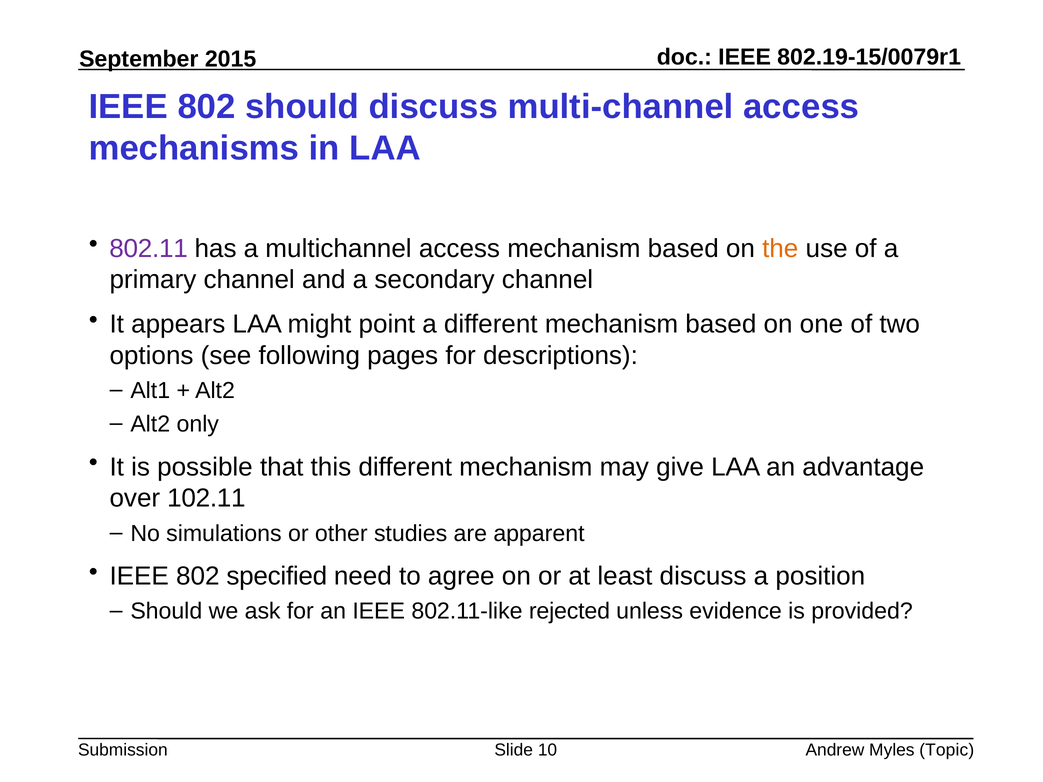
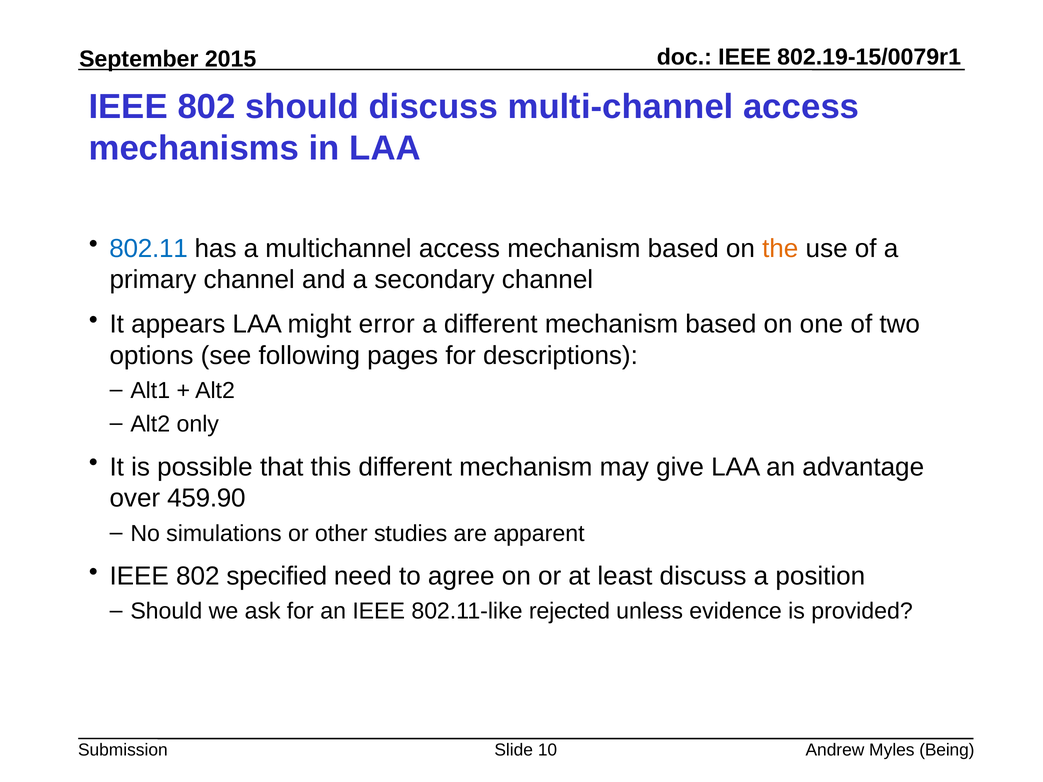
802.11 colour: purple -> blue
point: point -> error
102.11: 102.11 -> 459.90
Topic: Topic -> Being
